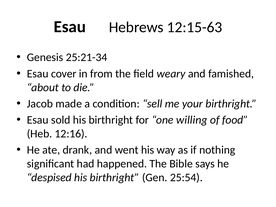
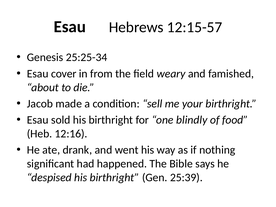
12:15-63: 12:15-63 -> 12:15-57
25:21-34: 25:21-34 -> 25:25-34
willing: willing -> blindly
25:54: 25:54 -> 25:39
